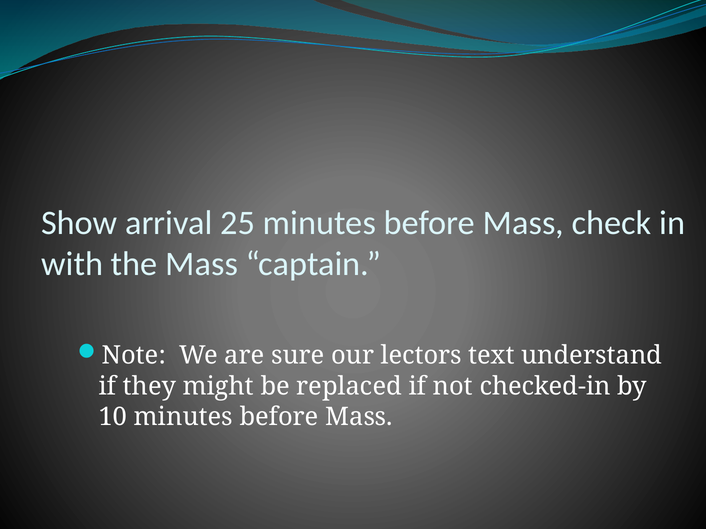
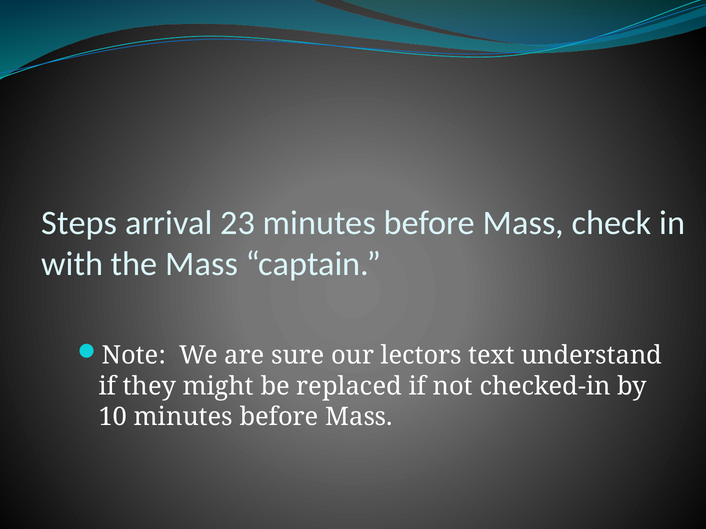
Show: Show -> Steps
25: 25 -> 23
